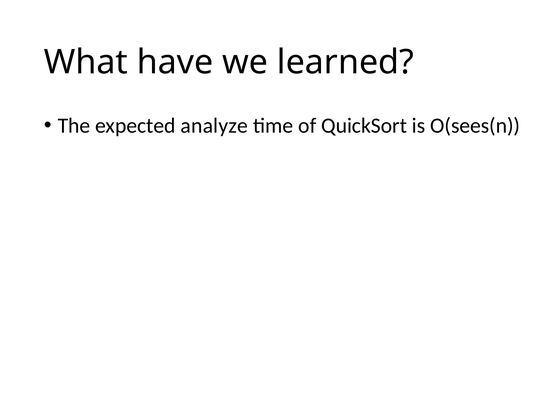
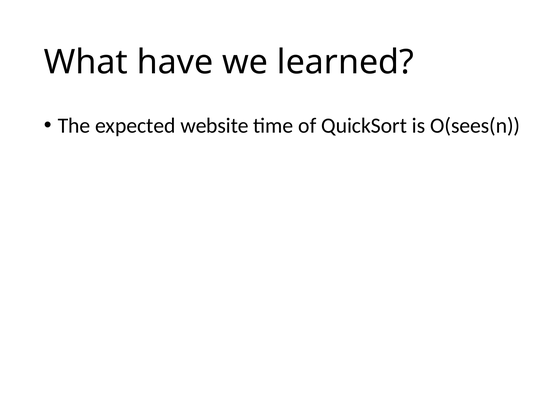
analyze: analyze -> website
